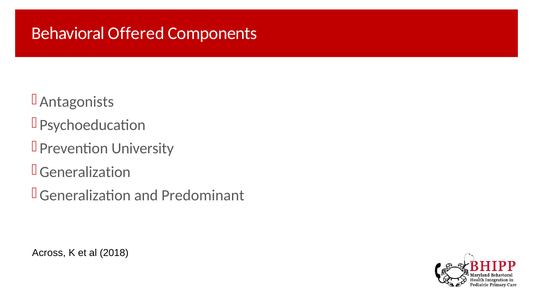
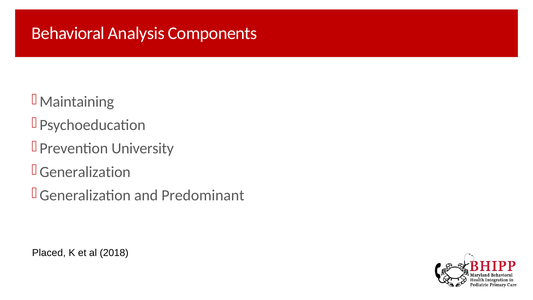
Offered: Offered -> Analysis
Antagonists: Antagonists -> Maintaining
Across: Across -> Placed
